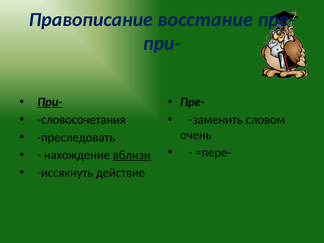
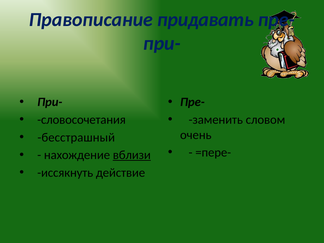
восстание: восстание -> придавать
При- at (50, 102) underline: present -> none
преследовать: преследовать -> бесстрашный
